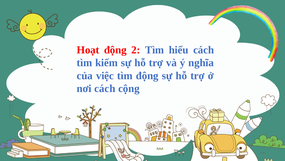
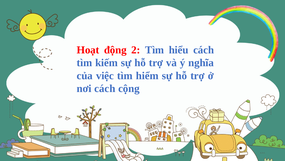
tìm động: động -> hiểm
